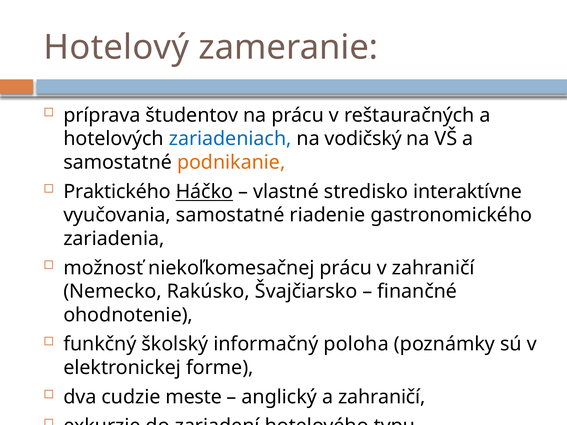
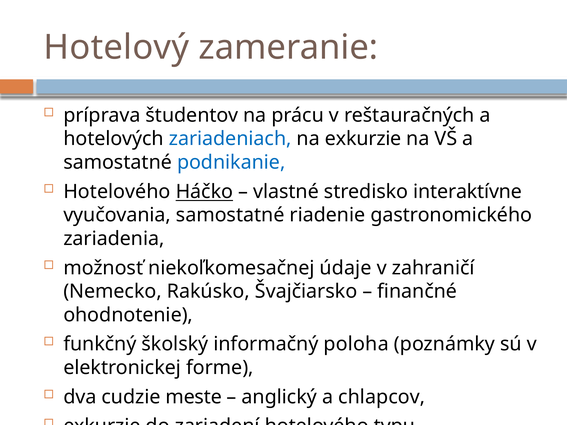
na vodičský: vodičský -> exkurzie
podnikanie colour: orange -> blue
Praktického at (117, 192): Praktického -> Hotelového
niekoľkomesačnej prácu: prácu -> údaje
a zahraničí: zahraničí -> chlapcov
